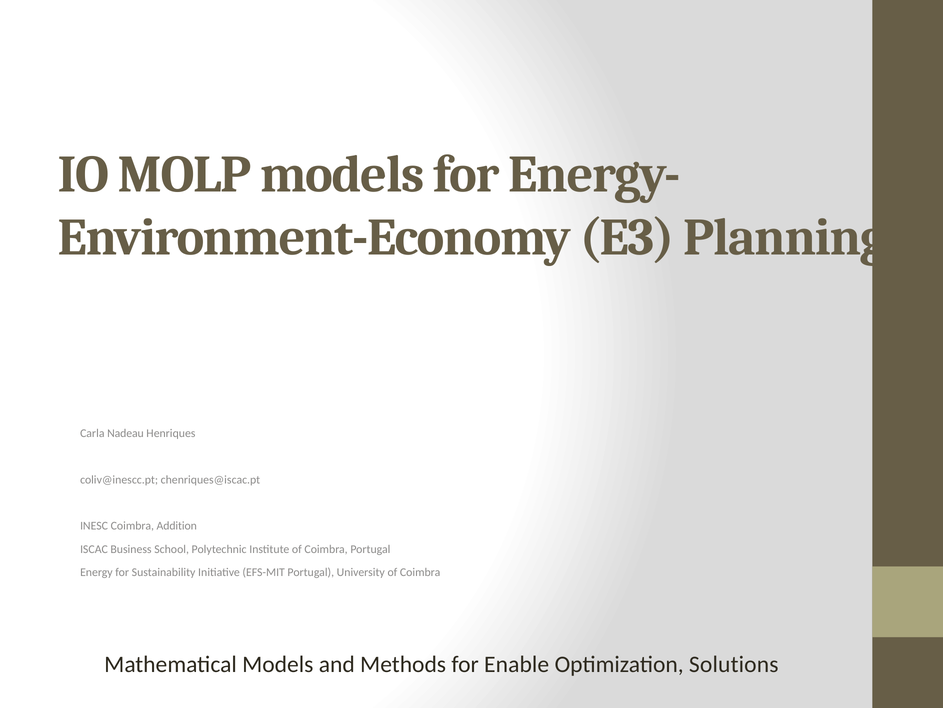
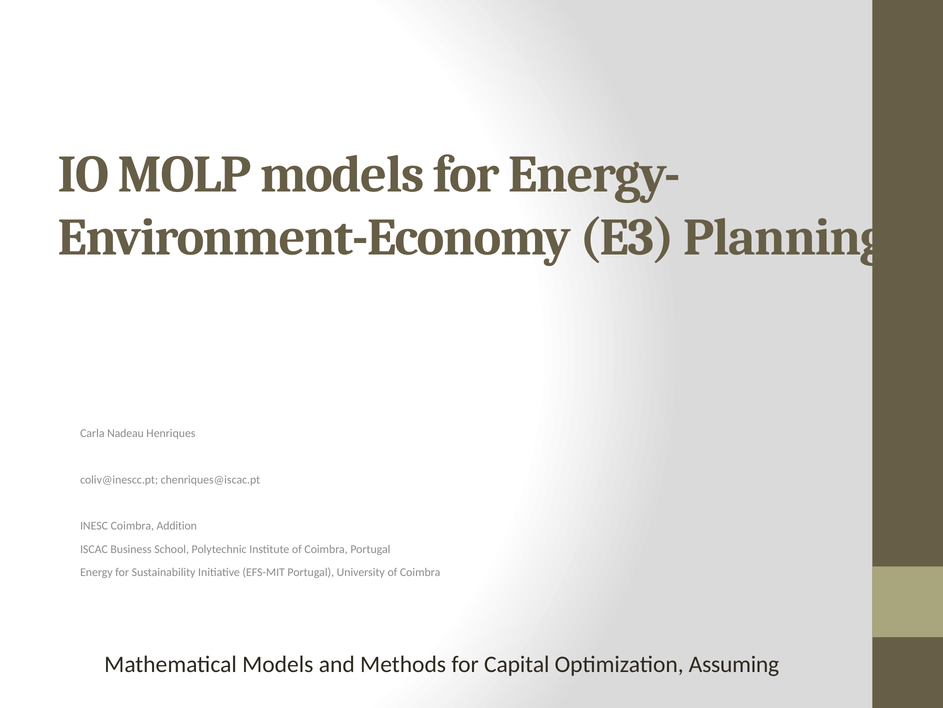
Enable: Enable -> Capital
Solutions: Solutions -> Assuming
